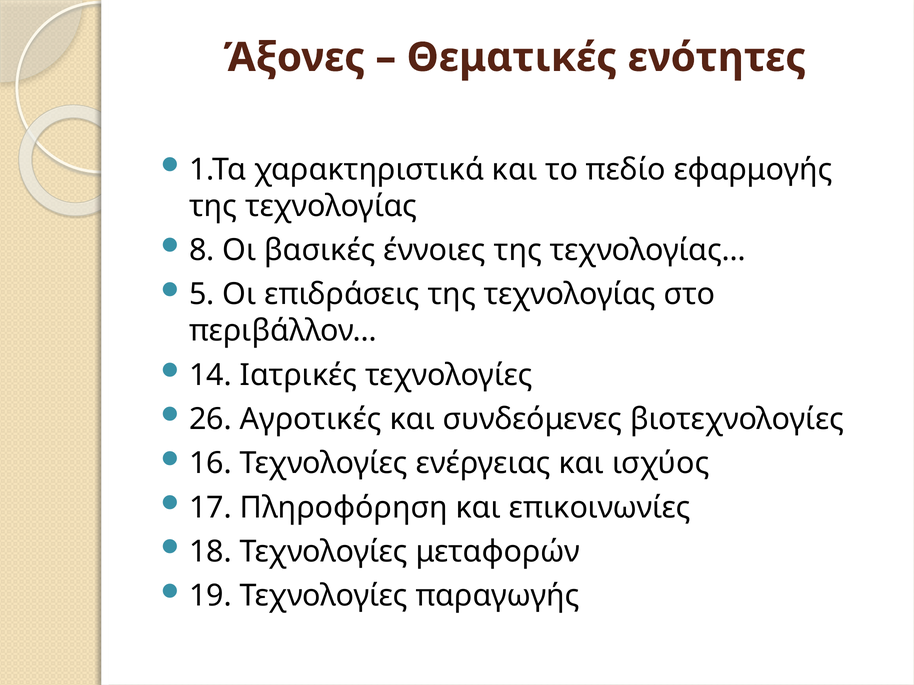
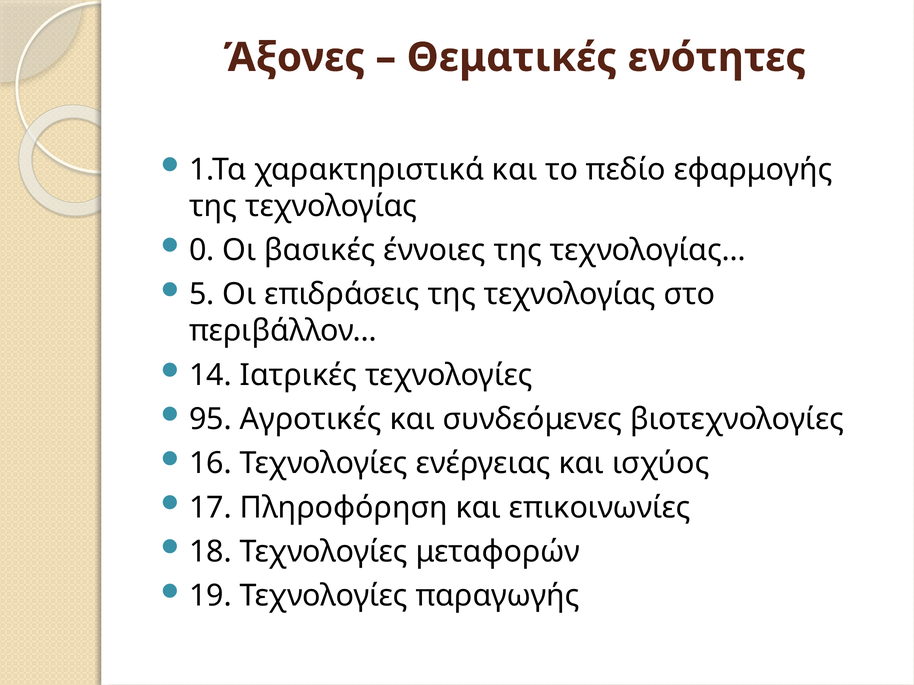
8: 8 -> 0
26: 26 -> 95
